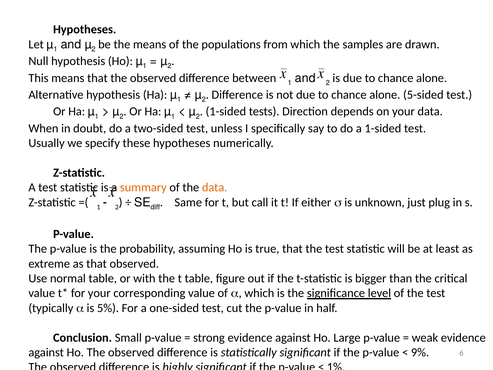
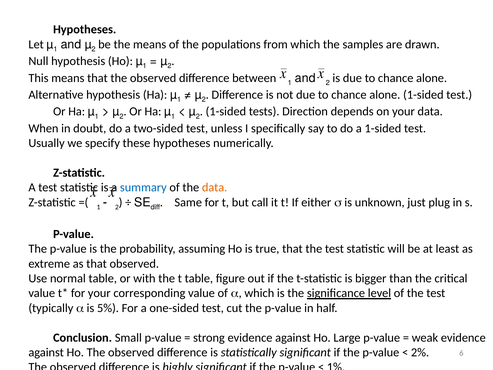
alone 5-sided: 5-sided -> 1-sided
summary colour: orange -> blue
9%: 9% -> 2%
